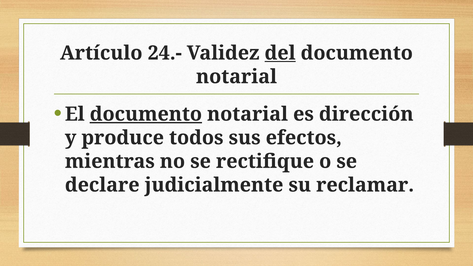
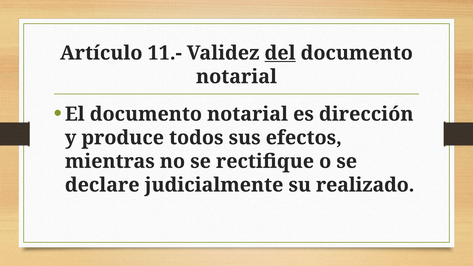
24.-: 24.- -> 11.-
documento at (146, 114) underline: present -> none
reclamar: reclamar -> realizado
